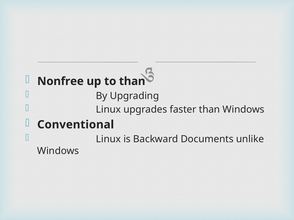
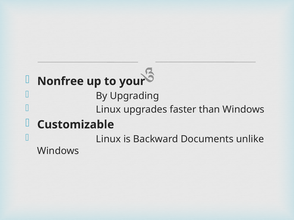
to than: than -> your
Conventional: Conventional -> Customizable
